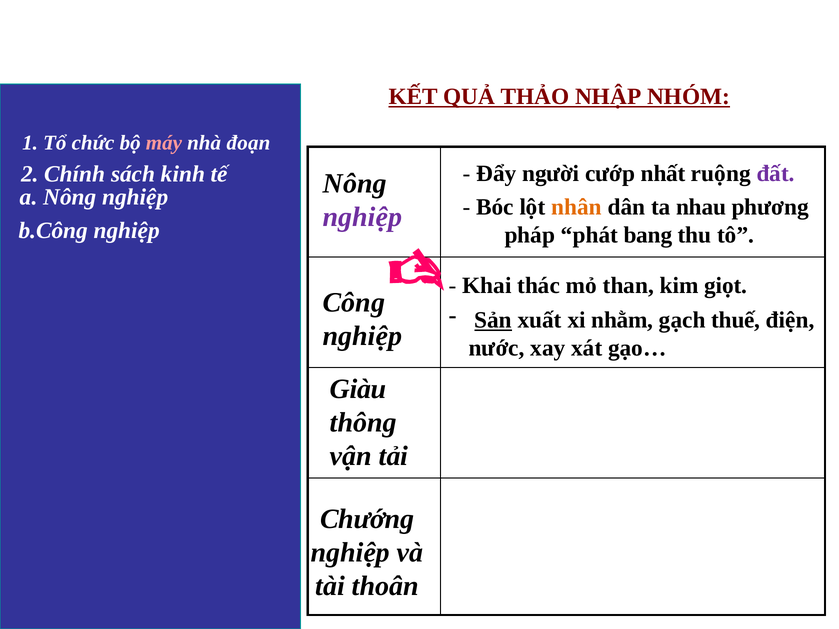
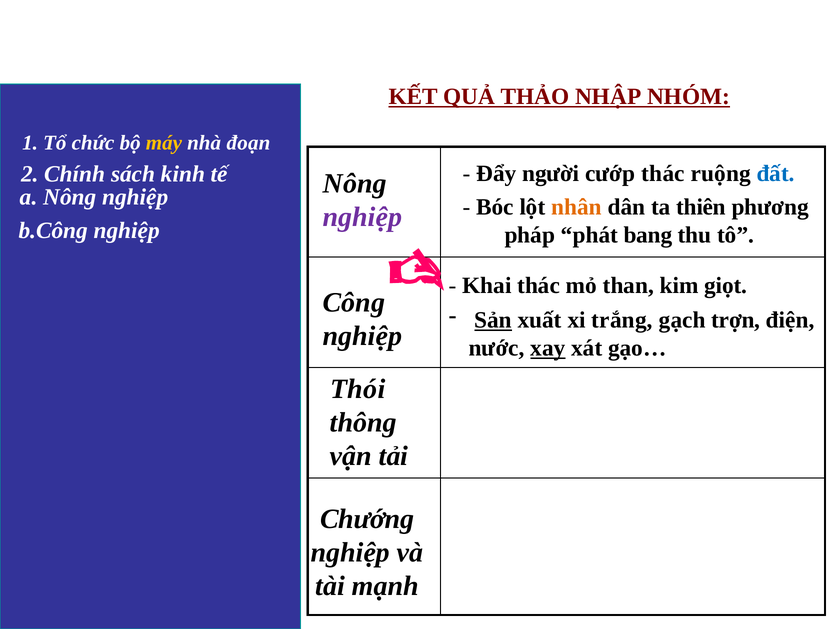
máy colour: pink -> yellow
cướp nhất: nhất -> thác
đất colour: purple -> blue
nhau: nhau -> thiên
nhằm: nhằm -> trắng
thuế: thuế -> trợn
xay underline: none -> present
Giàu: Giàu -> Thói
thoân: thoân -> mạnh
